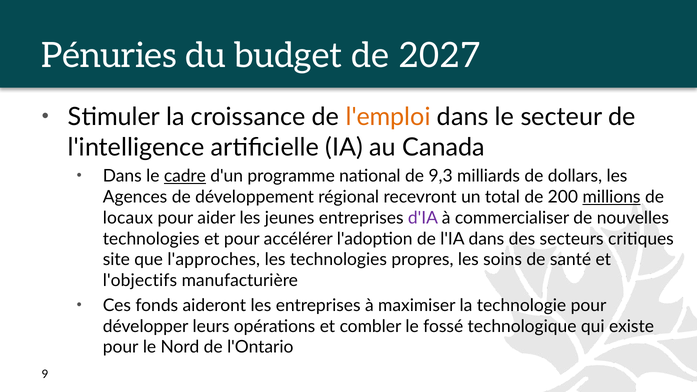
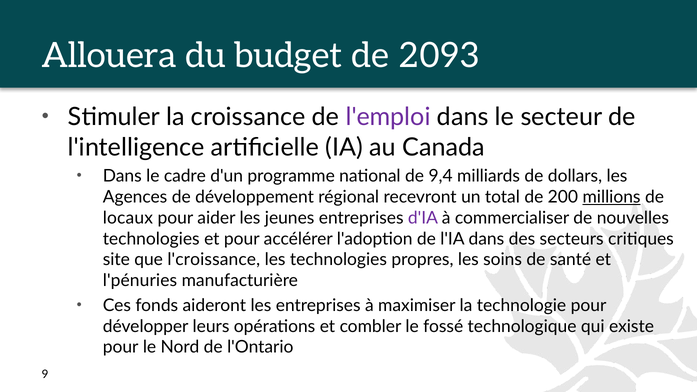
Pénuries: Pénuries -> Allouera
2027: 2027 -> 2093
l'emploi colour: orange -> purple
cadre underline: present -> none
9,3: 9,3 -> 9,4
l'approches: l'approches -> l'croissance
l'objectifs: l'objectifs -> l'pénuries
